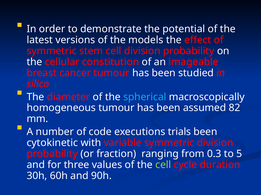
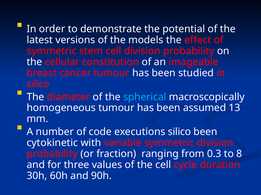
82: 82 -> 13
executions trials: trials -> silico
5: 5 -> 8
cell at (163, 165) colour: light green -> white
